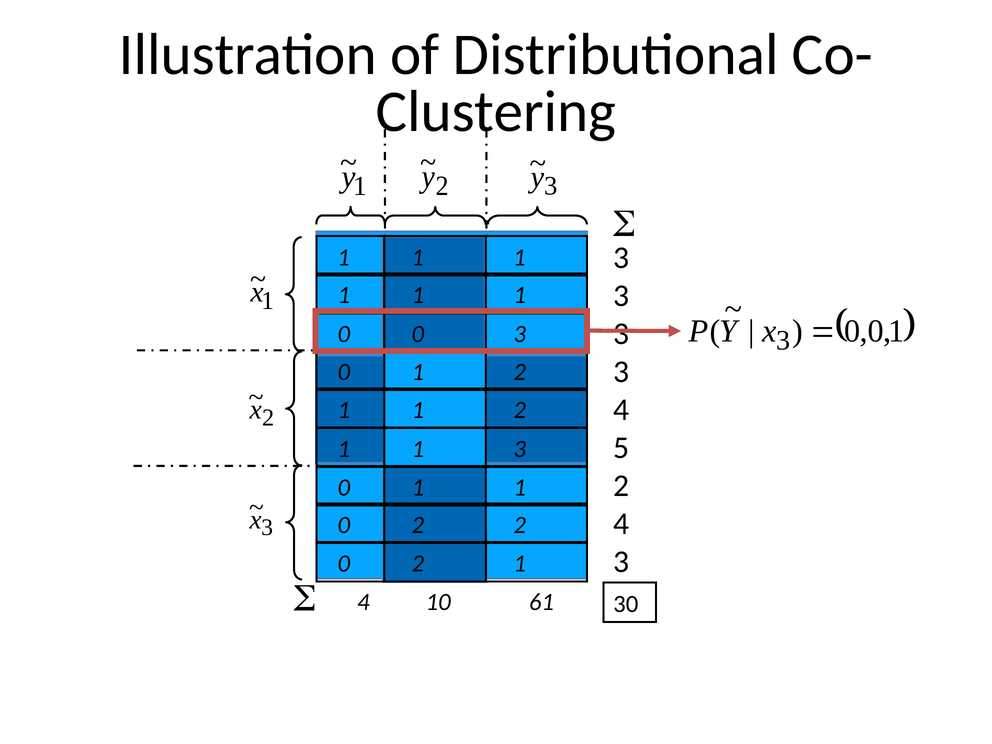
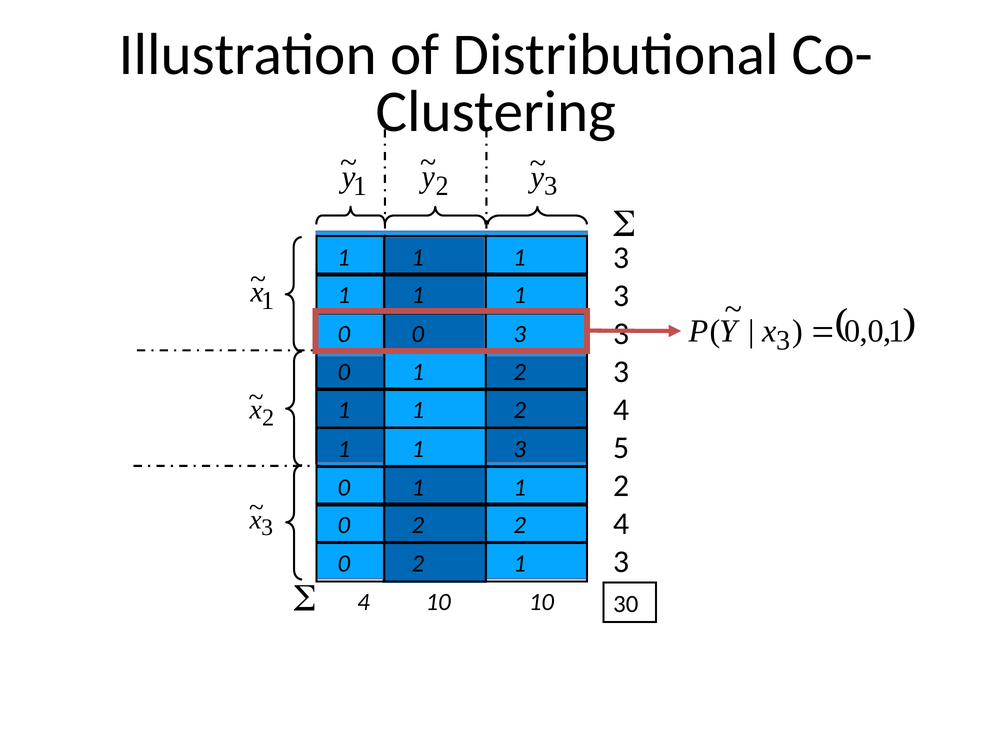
10 61: 61 -> 10
